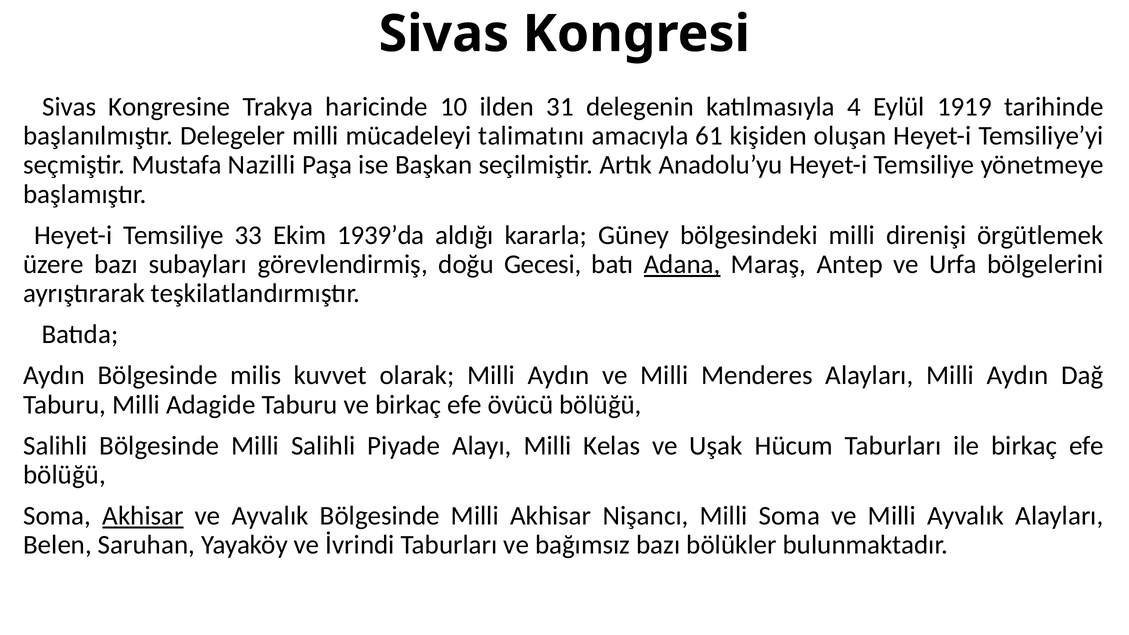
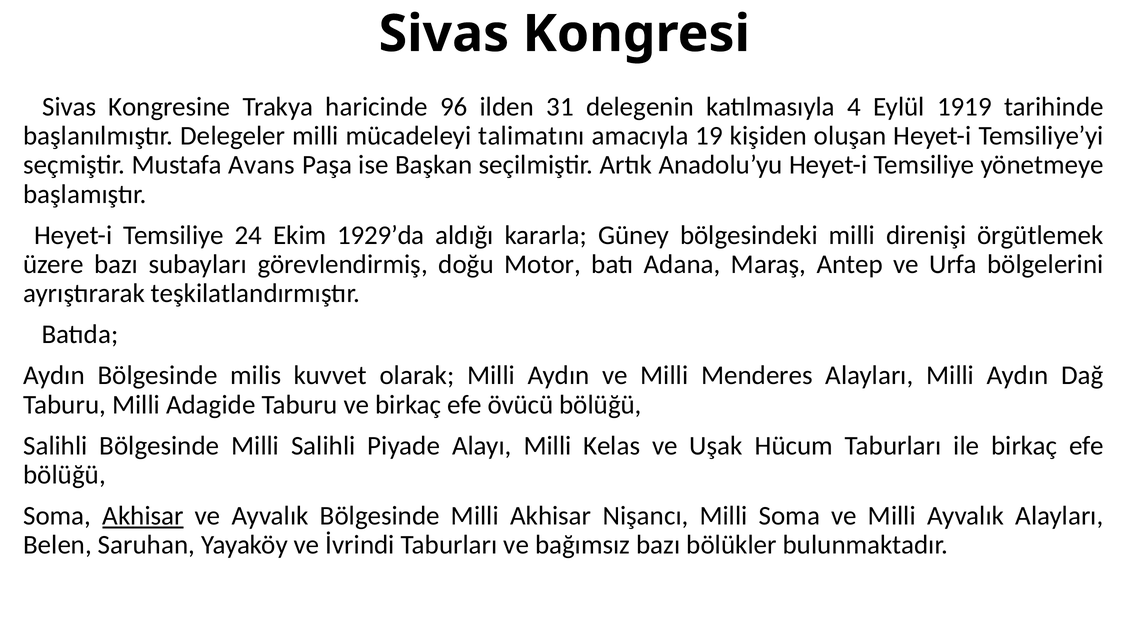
10: 10 -> 96
61: 61 -> 19
Nazilli: Nazilli -> Avans
33: 33 -> 24
1939’da: 1939’da -> 1929’da
Gecesi: Gecesi -> Motor
Adana underline: present -> none
